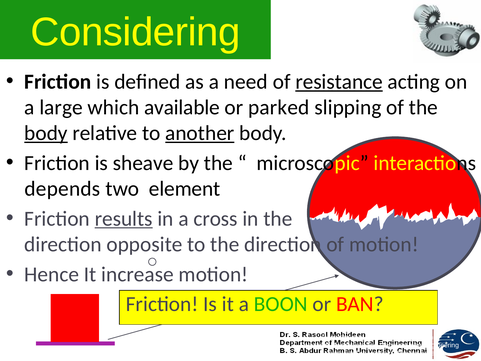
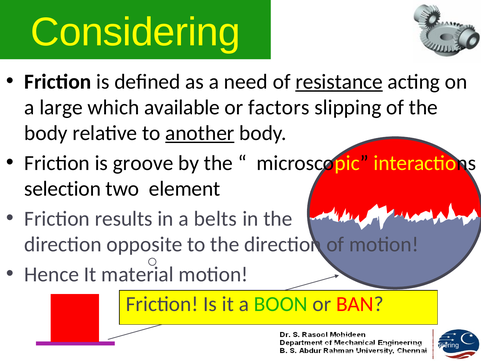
parked: parked -> factors
body at (46, 133) underline: present -> none
sheave: sheave -> groove
depends: depends -> selection
results underline: present -> none
cross: cross -> belts
increase: increase -> material
